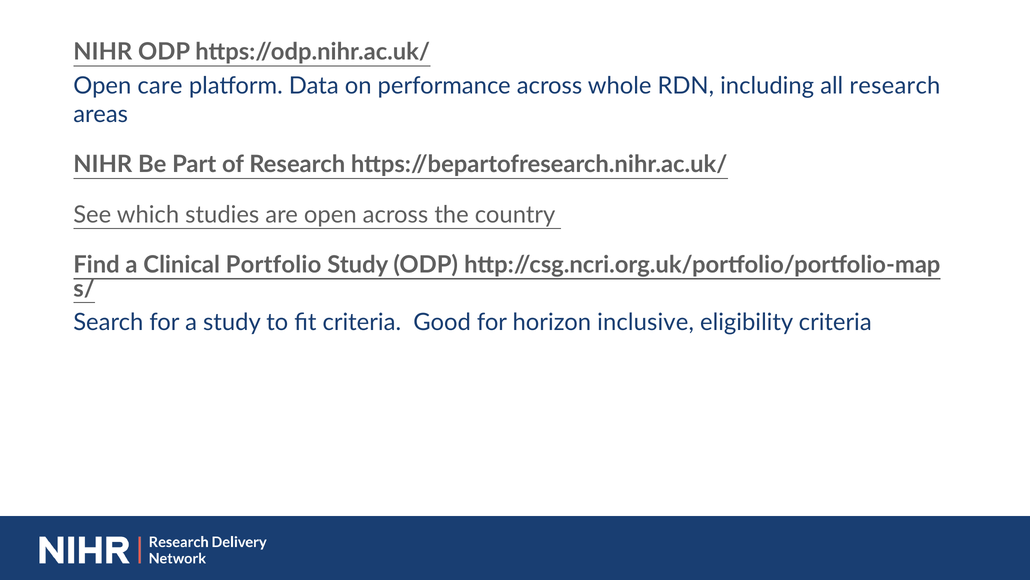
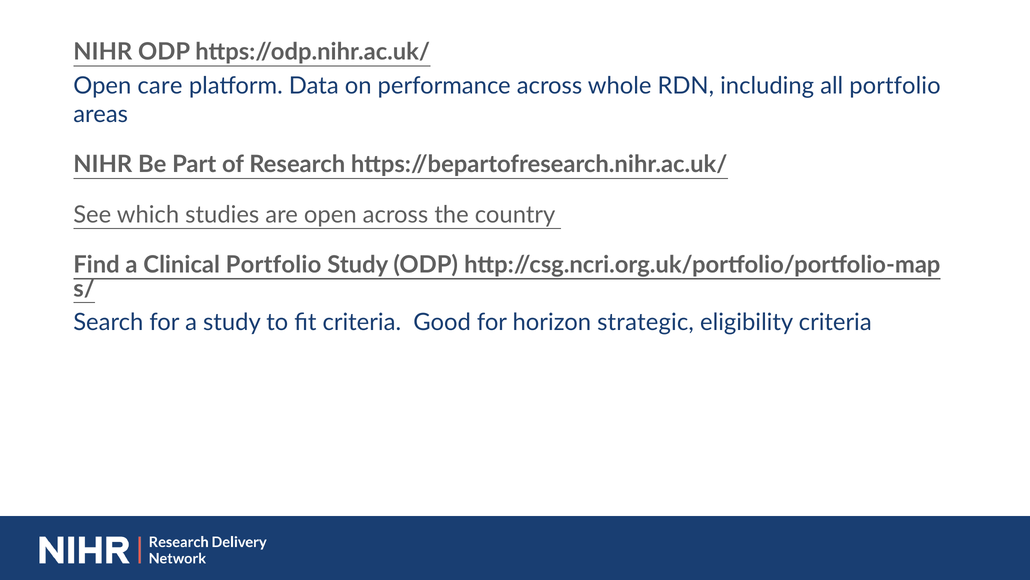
all research: research -> portfolio
inclusive: inclusive -> strategic
